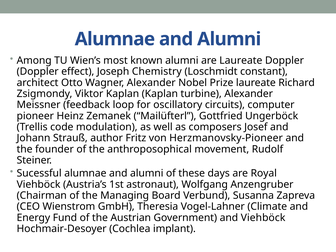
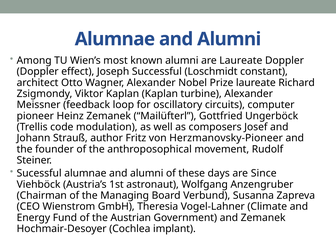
Chemistry: Chemistry -> Successful
Royal: Royal -> Since
and Viehböck: Viehböck -> Zemanek
